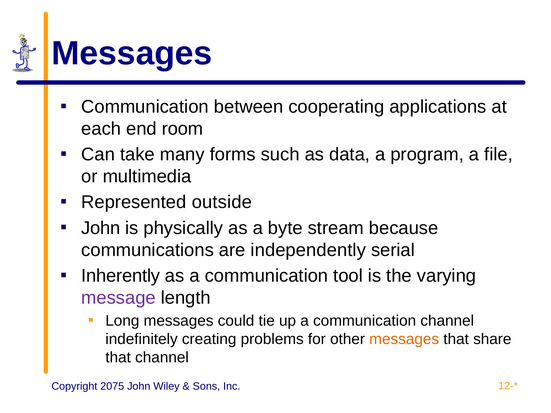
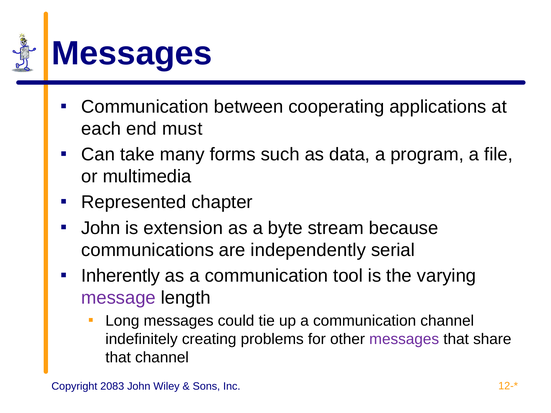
room: room -> must
outside: outside -> chapter
physically: physically -> extension
messages at (404, 339) colour: orange -> purple
2075: 2075 -> 2083
